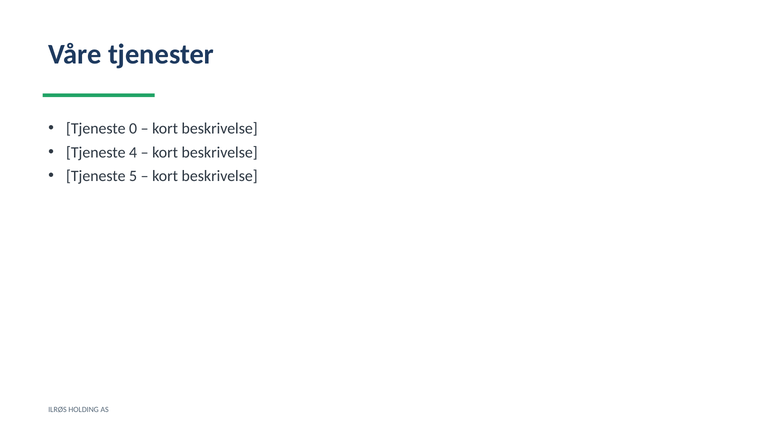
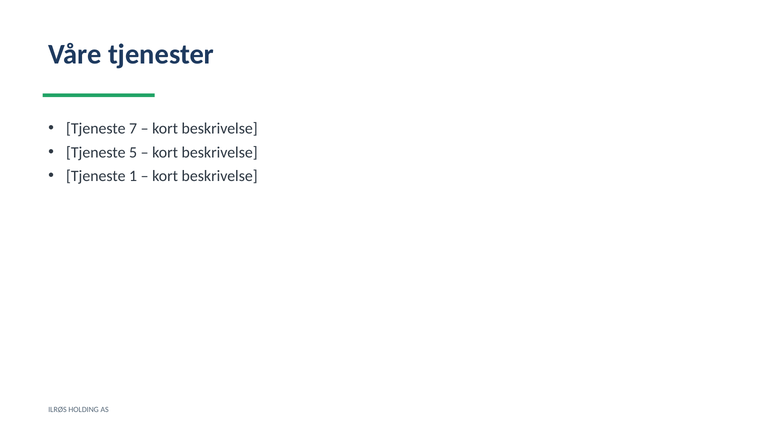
0: 0 -> 7
4: 4 -> 5
5: 5 -> 1
